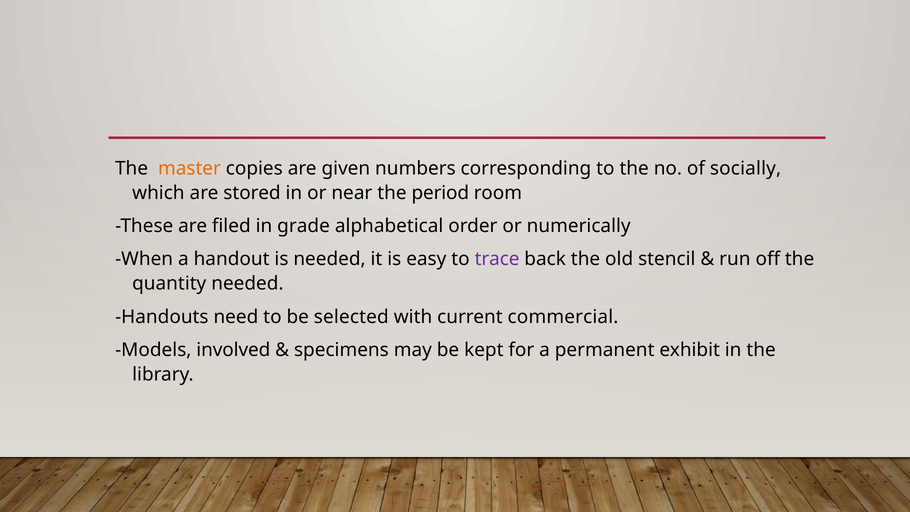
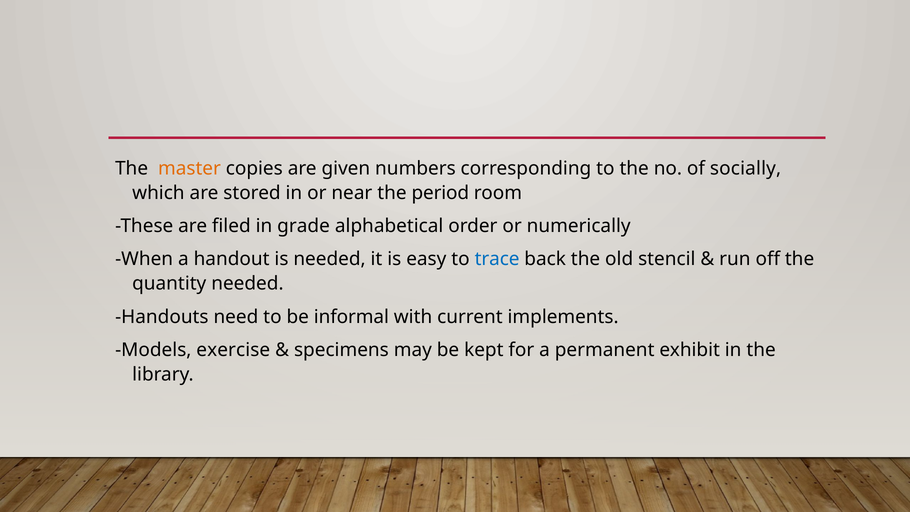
trace colour: purple -> blue
selected: selected -> informal
commercial: commercial -> implements
involved: involved -> exercise
